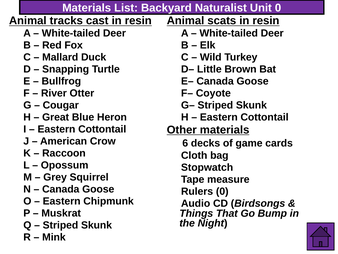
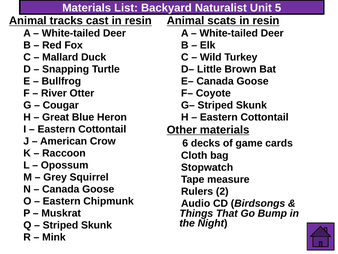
Unit 0: 0 -> 5
Rulers 0: 0 -> 2
